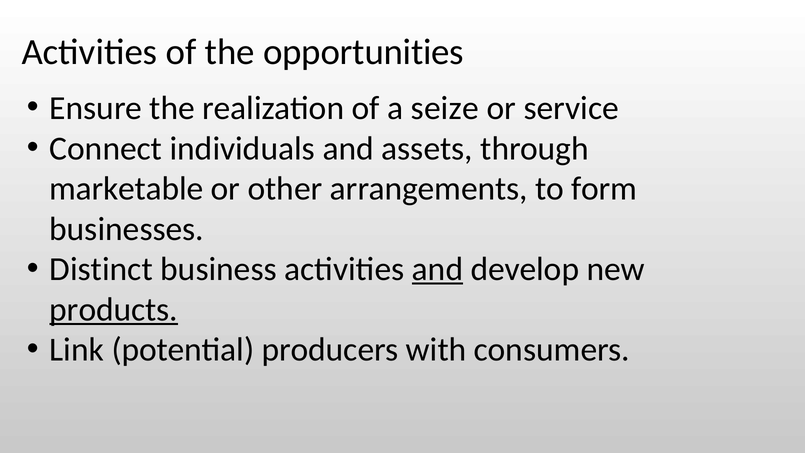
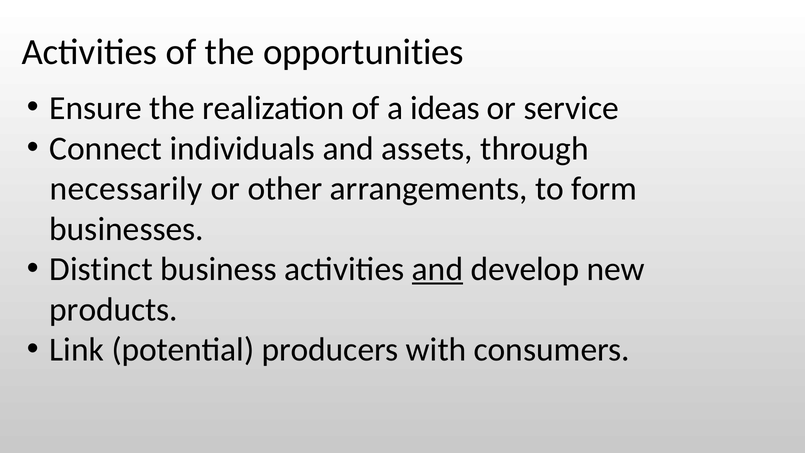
seize: seize -> ideas
marketable: marketable -> necessarily
products underline: present -> none
